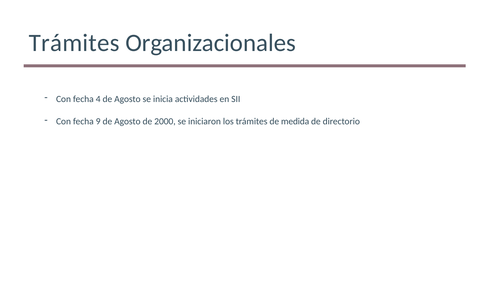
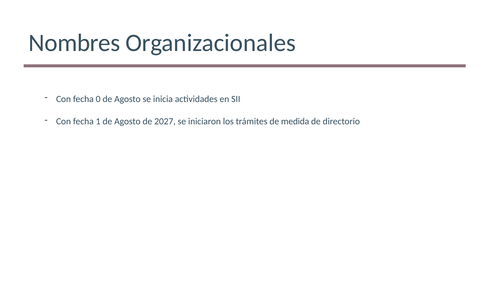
Trámites at (74, 43): Trámites -> Nombres
4: 4 -> 0
9: 9 -> 1
2000: 2000 -> 2027
